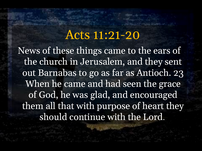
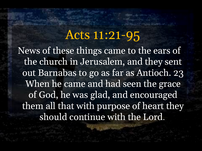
11:21-20: 11:21-20 -> 11:21-95
